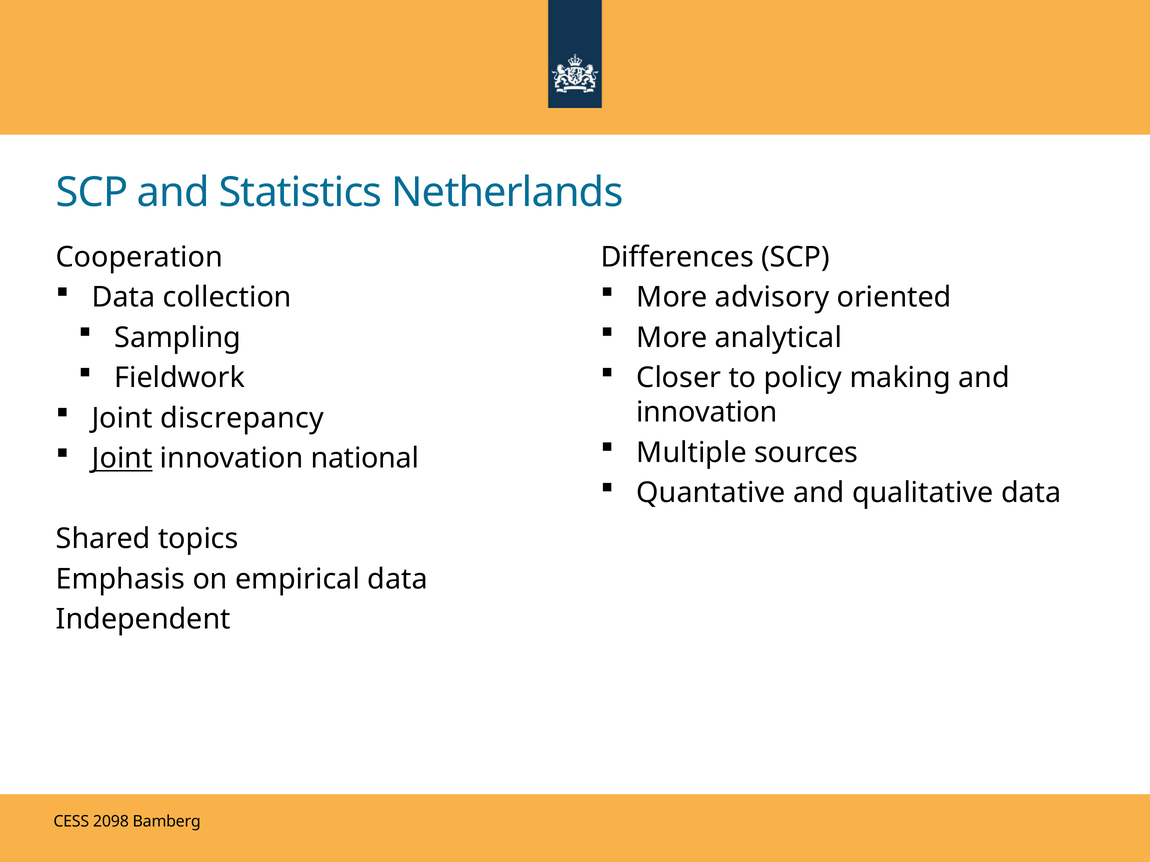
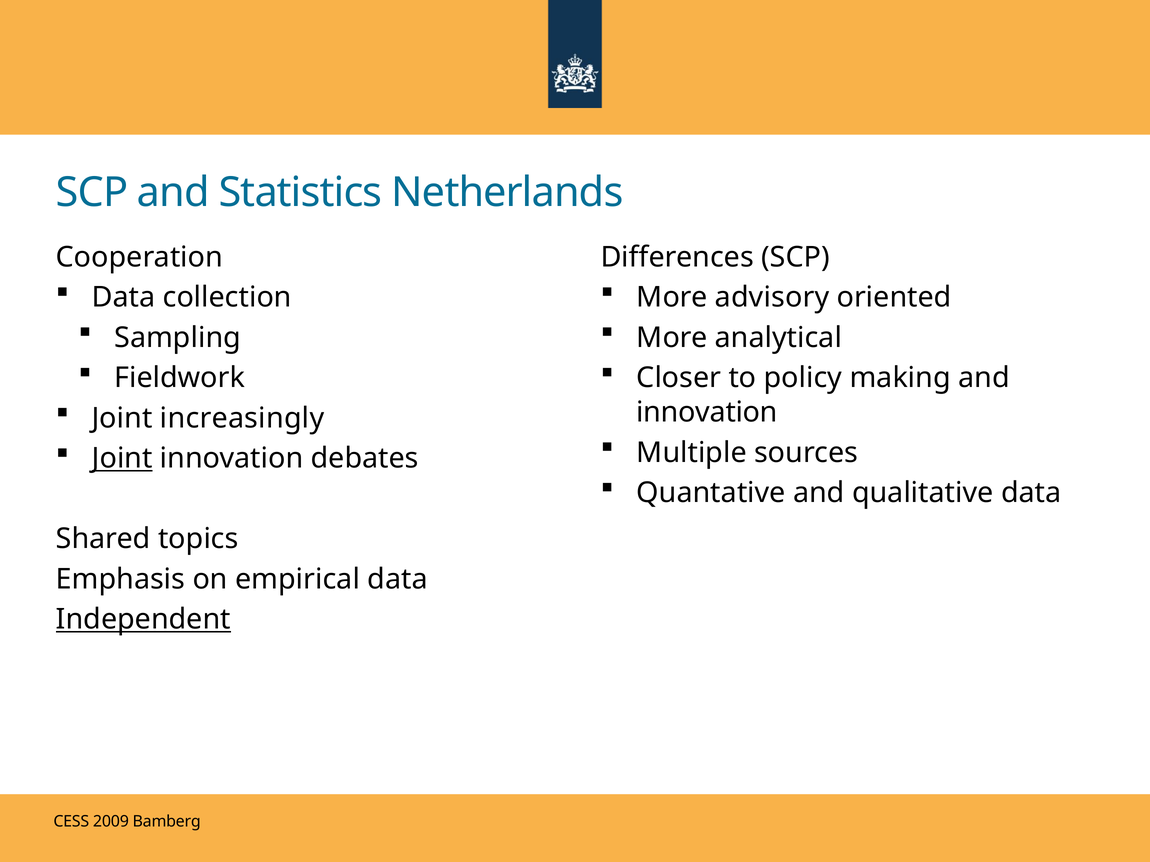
discrepancy: discrepancy -> increasingly
national: national -> debates
Independent underline: none -> present
2098: 2098 -> 2009
